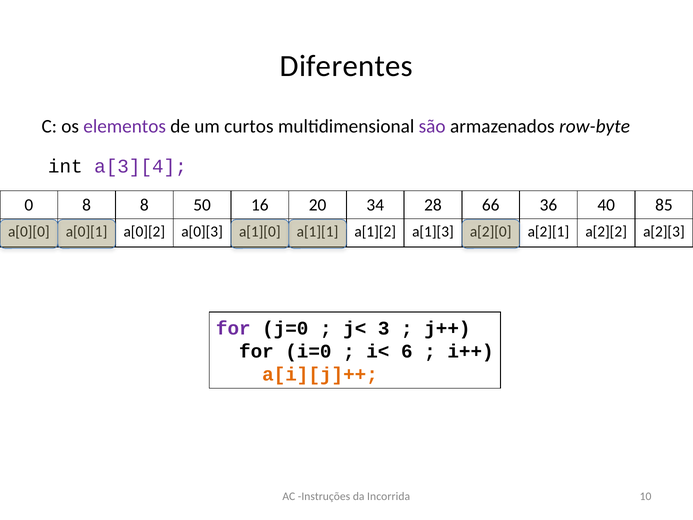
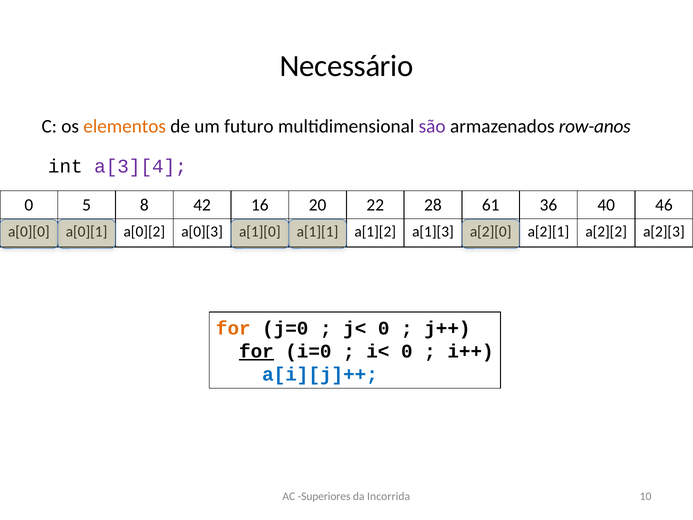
Diferentes: Diferentes -> Necessário
elementos colour: purple -> orange
curtos: curtos -> futuro
row-byte: row-byte -> row-anos
0 8: 8 -> 5
50: 50 -> 42
34: 34 -> 22
66: 66 -> 61
85: 85 -> 46
for at (233, 328) colour: purple -> orange
j< 3: 3 -> 0
for at (256, 351) underline: none -> present
i< 6: 6 -> 0
a[i][j]++ colour: orange -> blue
Instruções: Instruções -> Superiores
